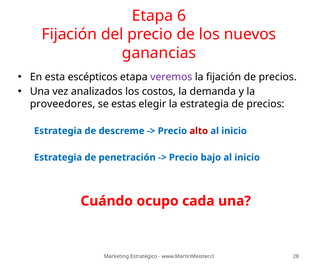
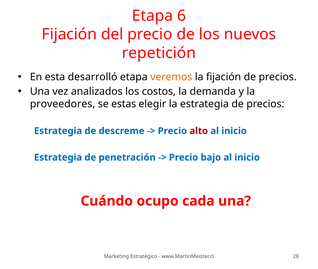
ganancias: ganancias -> repetición
escépticos: escépticos -> desarrolló
veremos colour: purple -> orange
